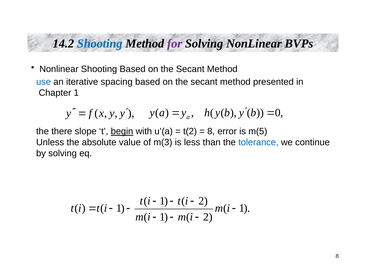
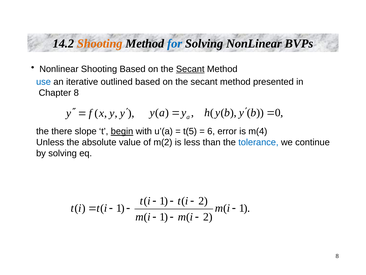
Shooting at (100, 44) colour: blue -> orange
for colour: purple -> blue
Secant at (190, 69) underline: none -> present
spacing: spacing -> outlined
Chapter 1: 1 -> 8
t(2: t(2 -> t(5
8 at (211, 131): 8 -> 6
m(5: m(5 -> m(4
m(3: m(3 -> m(2
